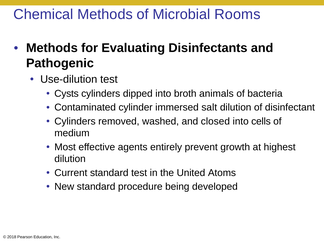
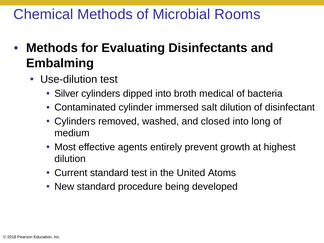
Pathogenic: Pathogenic -> Embalming
Cysts: Cysts -> Silver
animals: animals -> medical
cells: cells -> long
